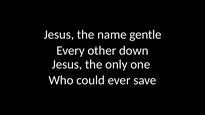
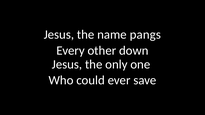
gentle: gentle -> pangs
